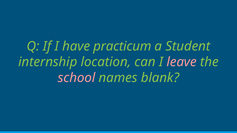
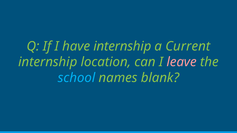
have practicum: practicum -> internship
Student: Student -> Current
school colour: pink -> light blue
